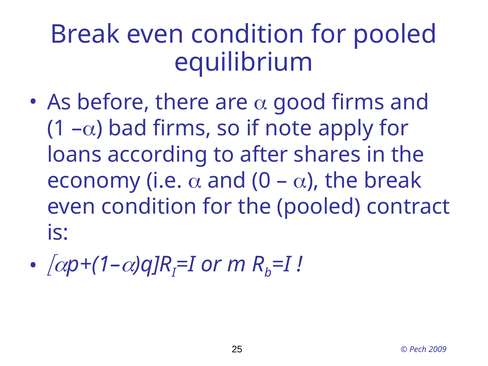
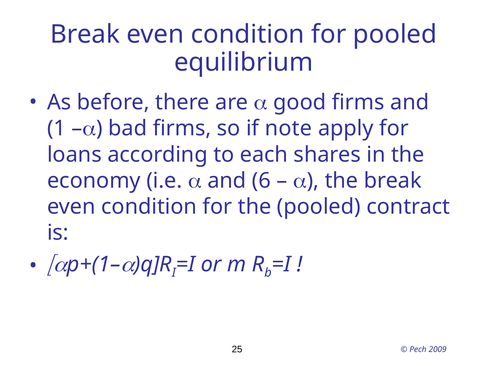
after: after -> each
0: 0 -> 6
